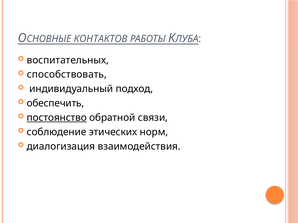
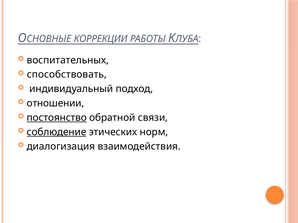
КОНТАКТОВ: КОНТАКТОВ -> КОРРЕКЦИИ
обеспечить: обеспечить -> отношении
соблюдение underline: none -> present
